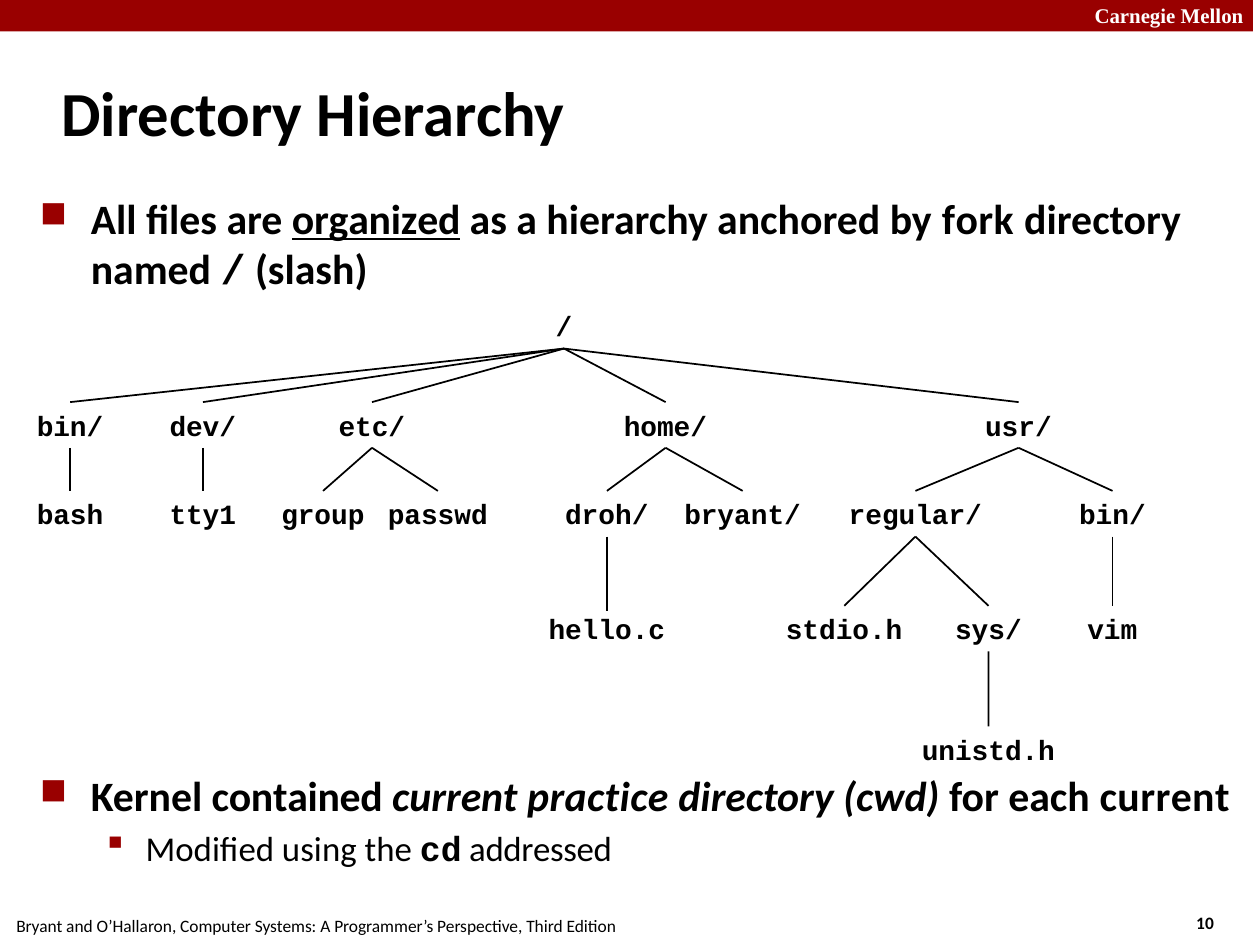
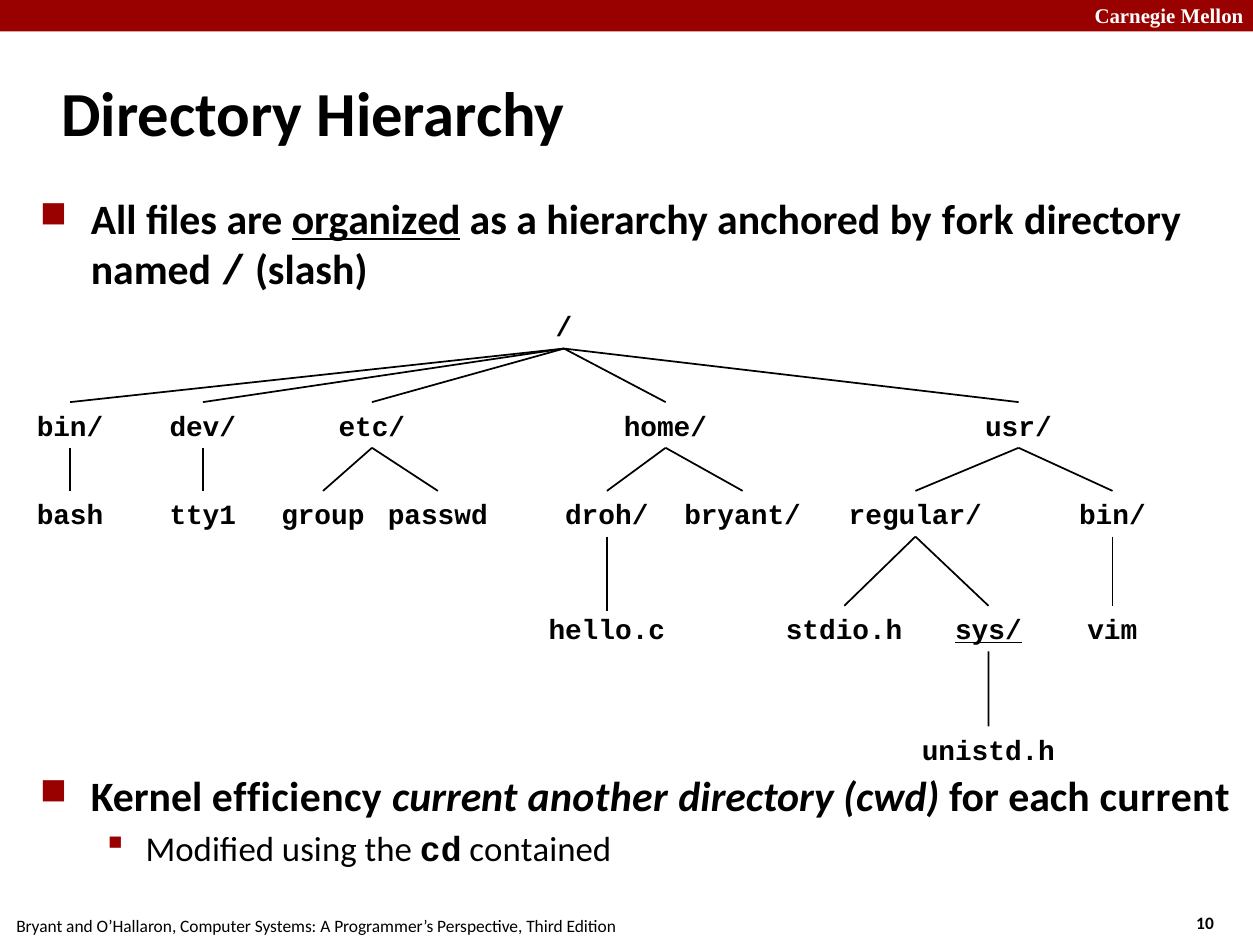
sys/ underline: none -> present
contained: contained -> efficiency
practice: practice -> another
addressed: addressed -> contained
